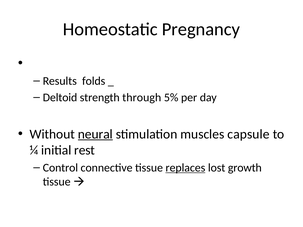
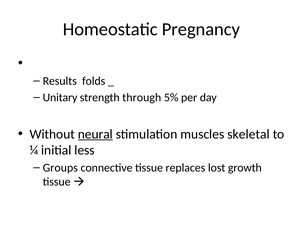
Deltoid: Deltoid -> Unitary
capsule: capsule -> skeletal
rest: rest -> less
Control: Control -> Groups
replaces underline: present -> none
